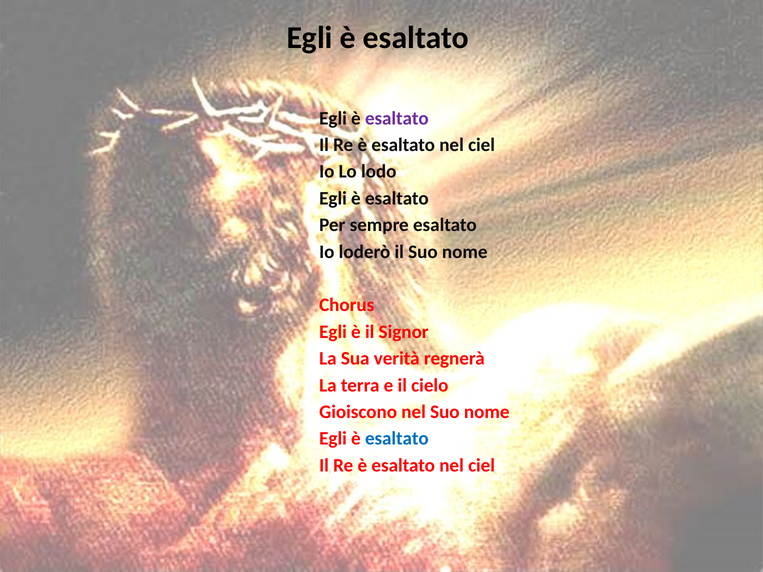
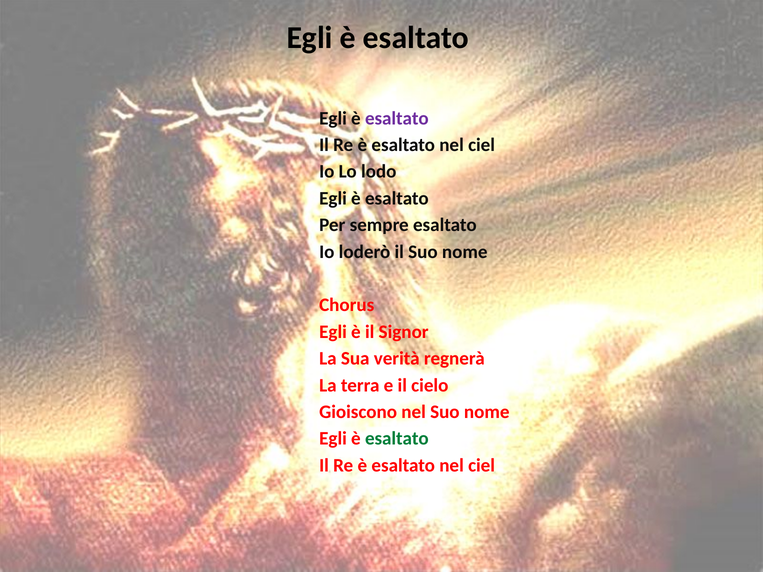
esaltato at (397, 439) colour: blue -> green
